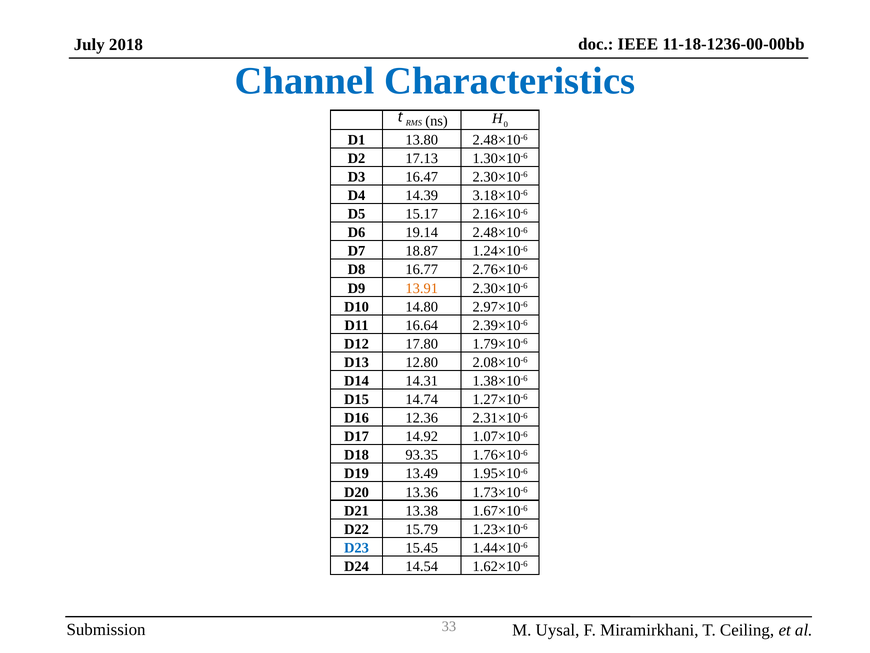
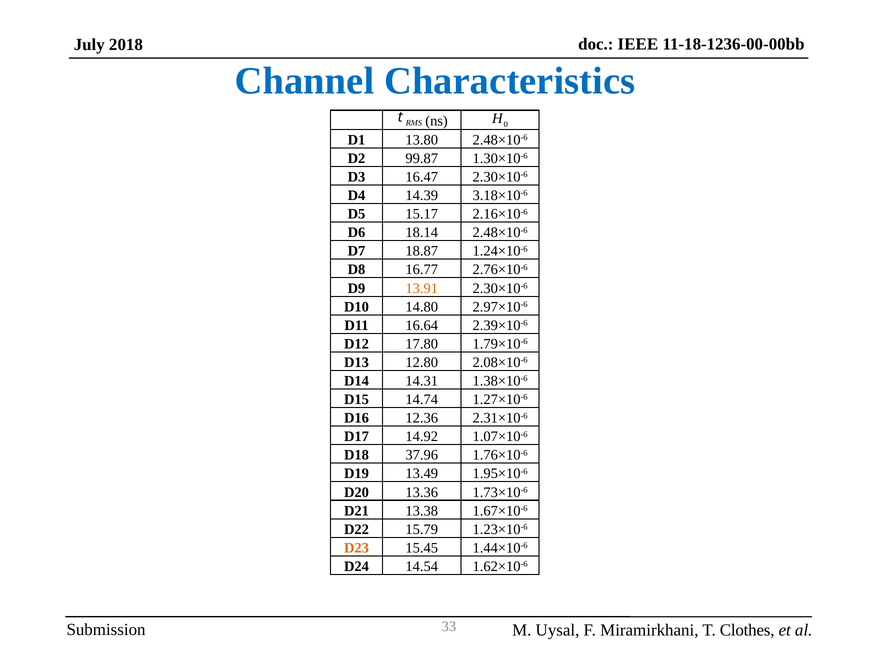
17.13: 17.13 -> 99.87
19.14: 19.14 -> 18.14
93.35: 93.35 -> 37.96
D23 colour: blue -> orange
Ceiling: Ceiling -> Clothes
